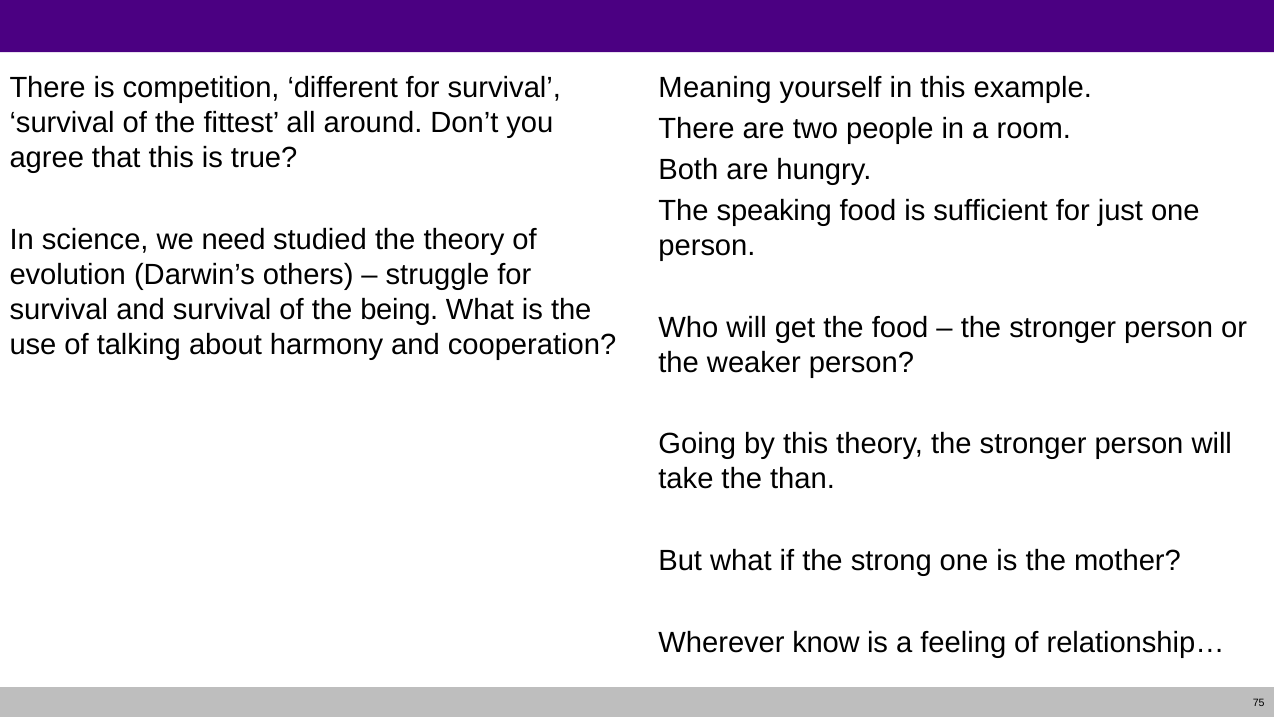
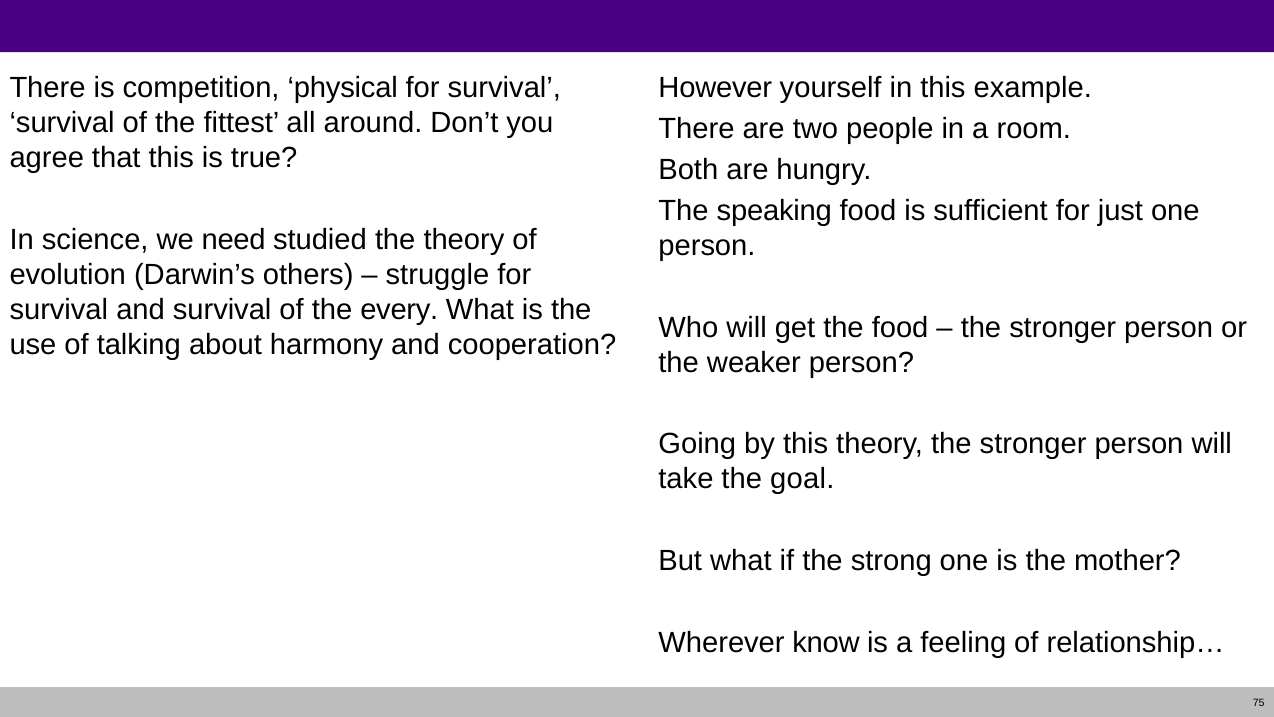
different: different -> physical
Meaning: Meaning -> However
being: being -> every
than: than -> goal
